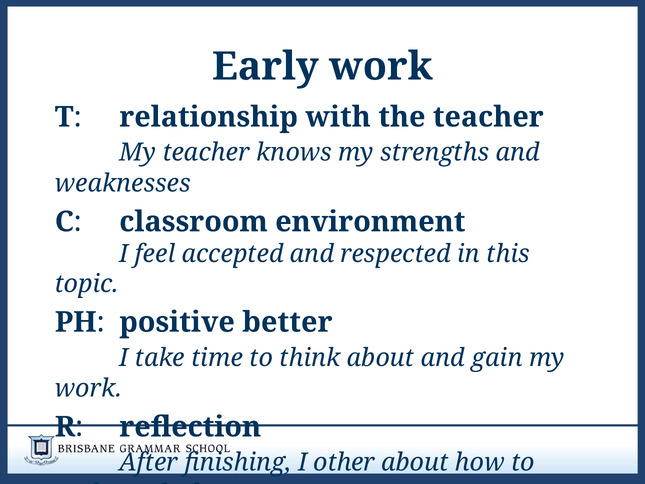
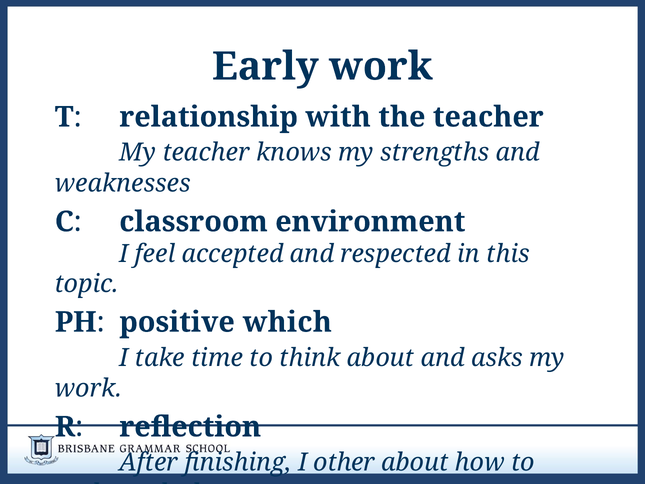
positive better: better -> which
gain: gain -> asks
